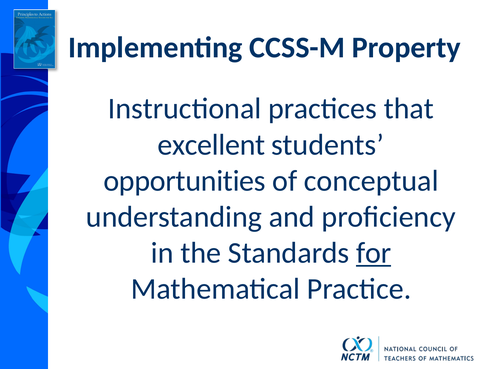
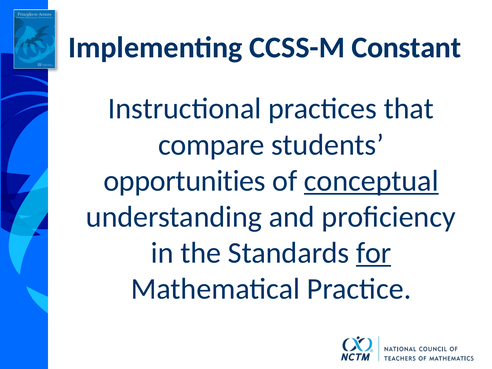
Property: Property -> Constant
excellent: excellent -> compare
conceptual underline: none -> present
